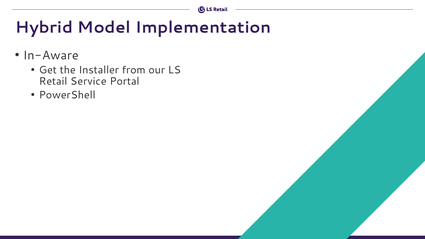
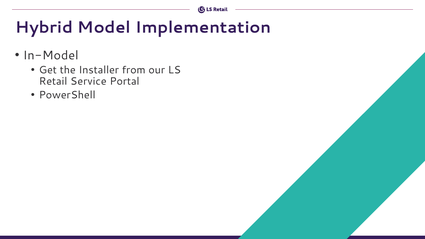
In-Aware: In-Aware -> In-Model
